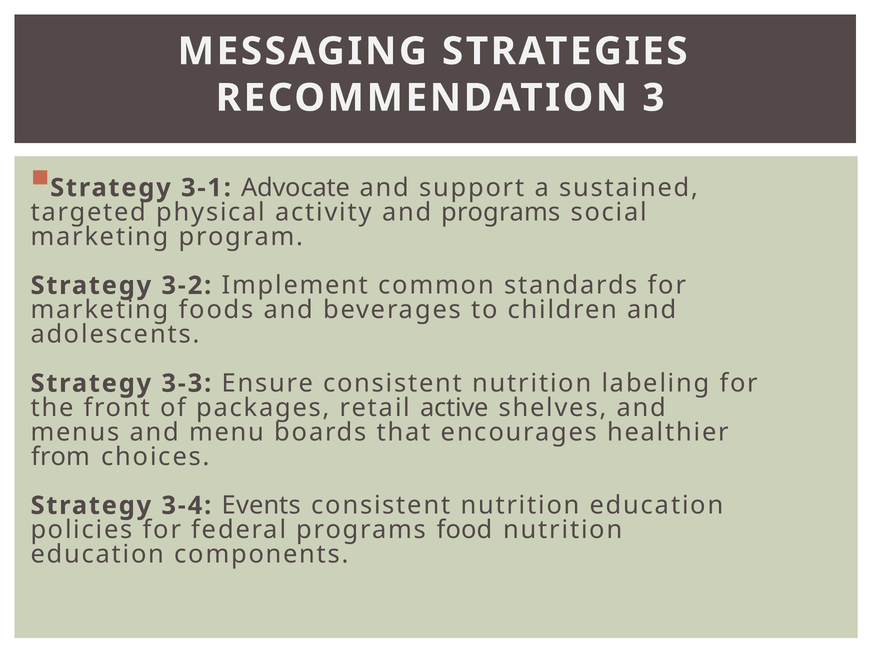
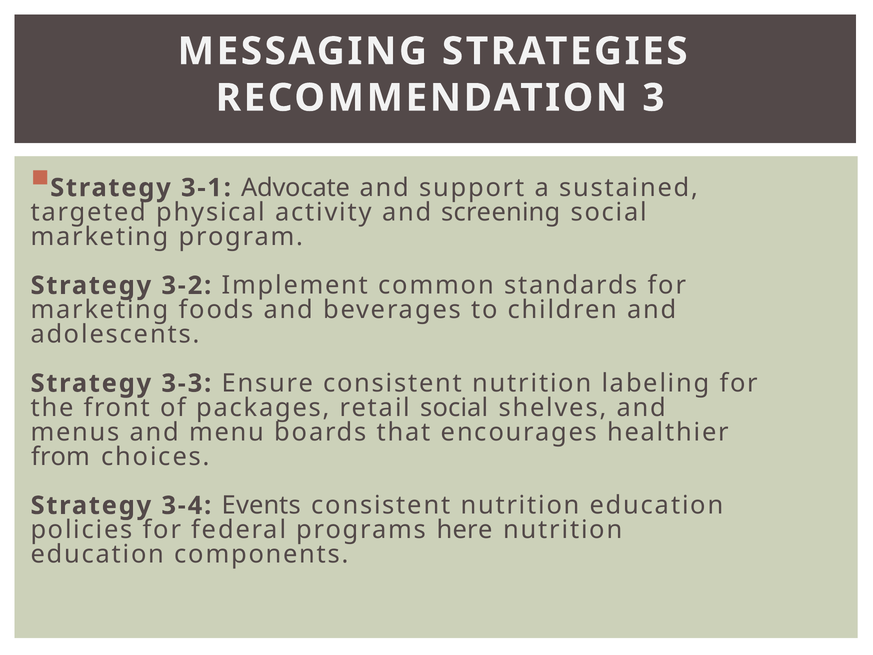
and programs: programs -> screening
retail active: active -> social
food: food -> here
